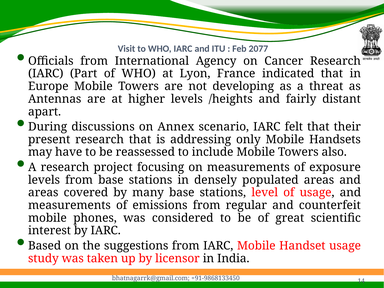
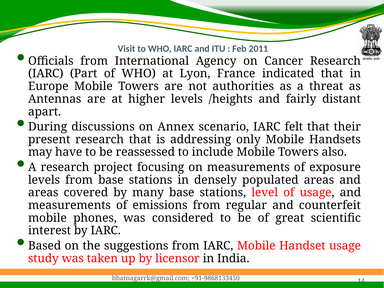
2077: 2077 -> 2011
developing: developing -> authorities
